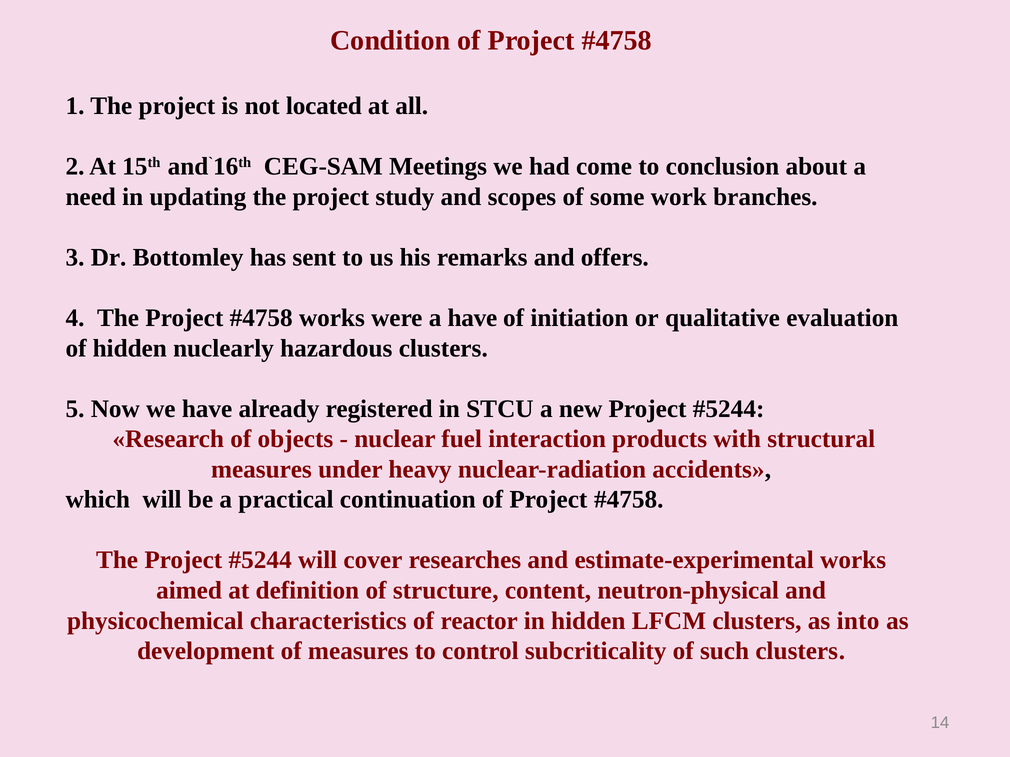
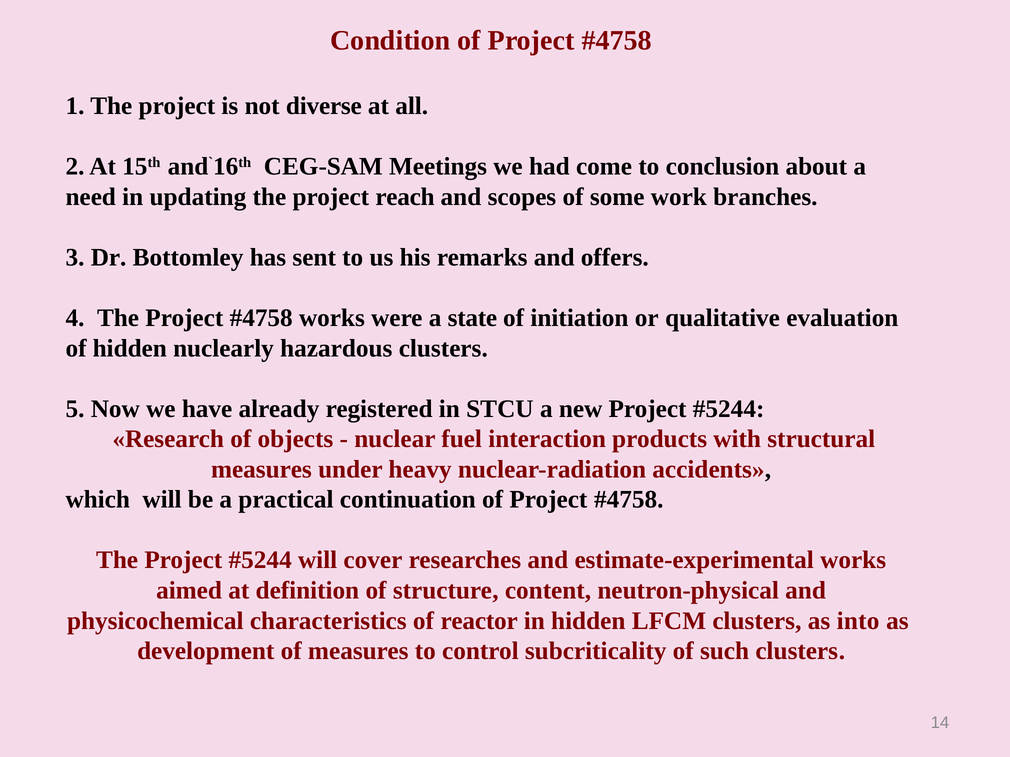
located: located -> diverse
study: study -> reach
a have: have -> state
